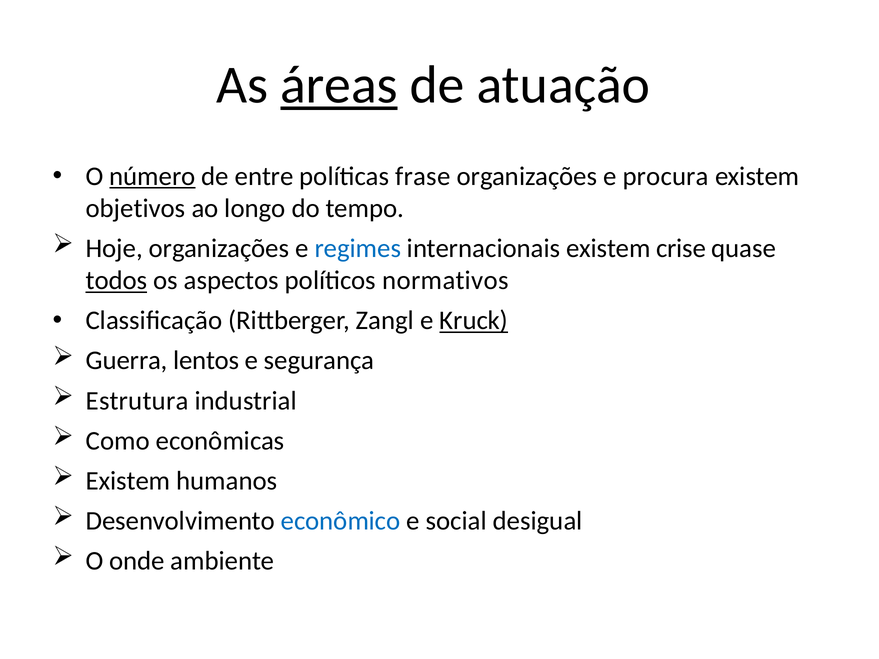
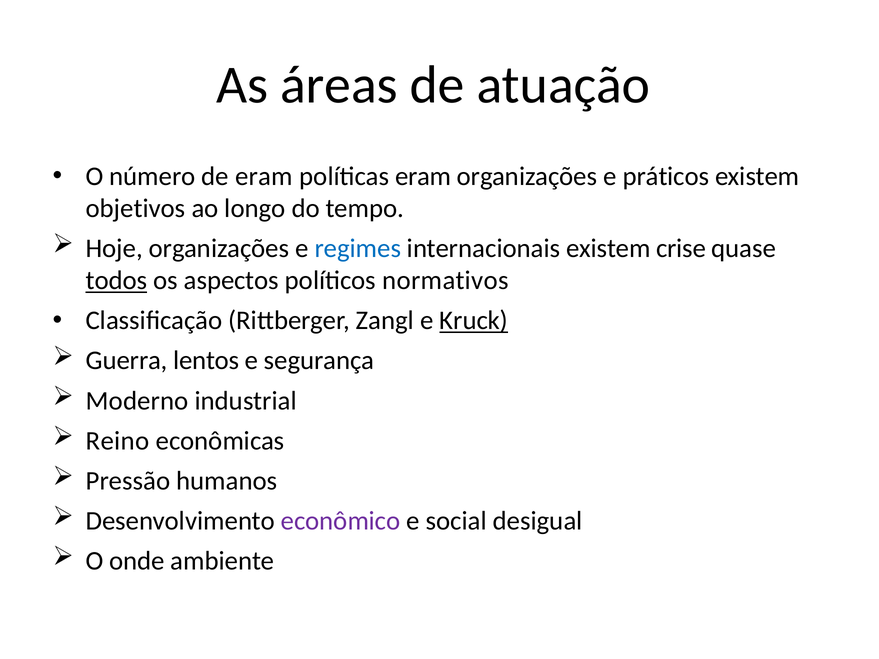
áreas underline: present -> none
número underline: present -> none
de entre: entre -> eram
políticas frase: frase -> eram
procura: procura -> práticos
Estrutura: Estrutura -> Moderno
Como: Como -> Reino
Existem at (128, 481): Existem -> Pressão
econômico colour: blue -> purple
